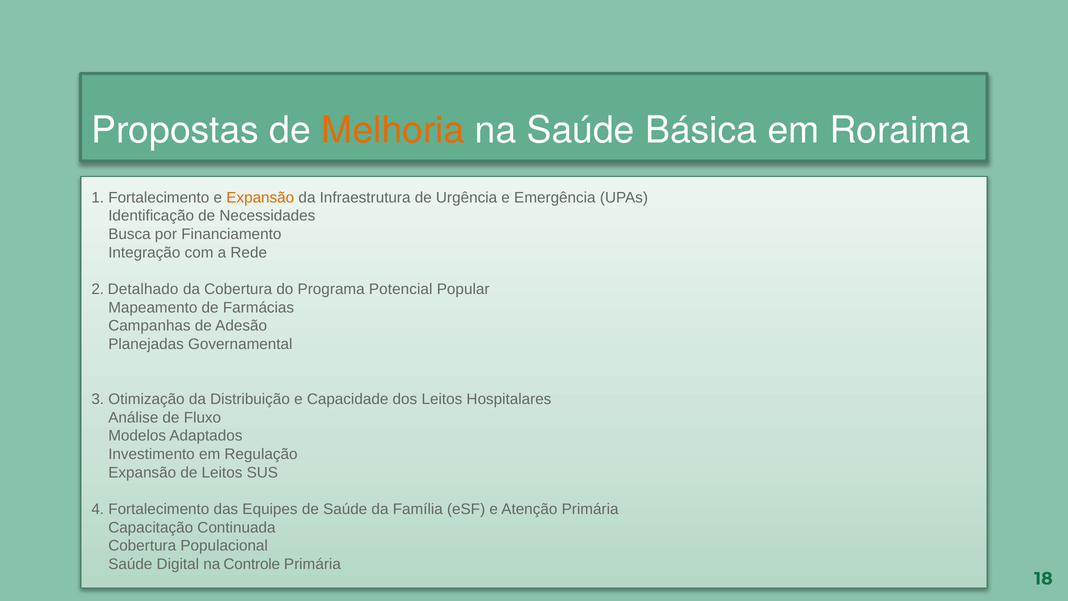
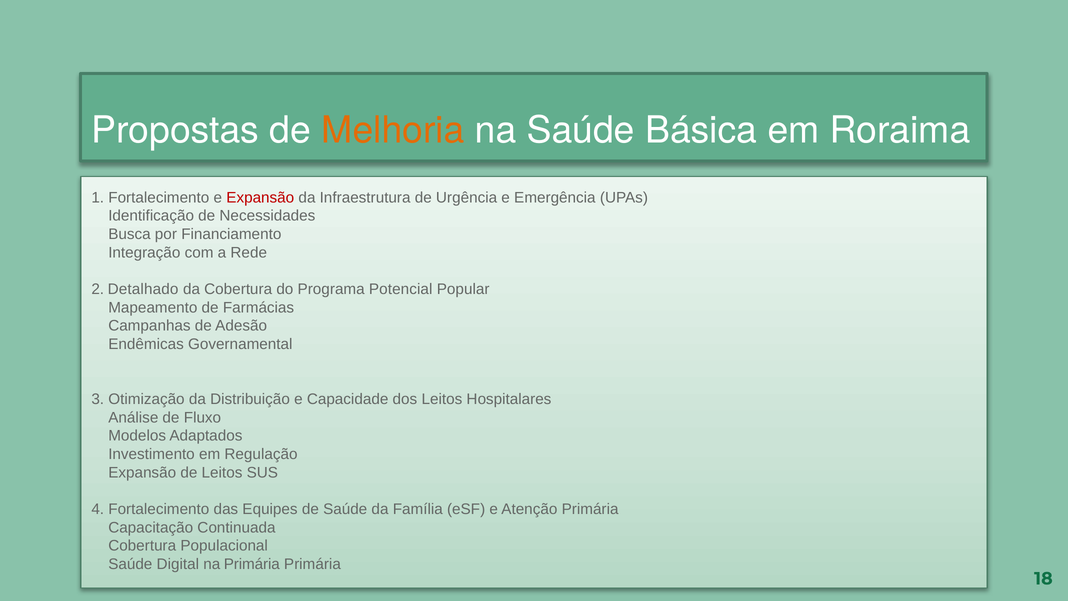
Expansão at (260, 197) colour: orange -> red
Planejadas: Planejadas -> Endêmicas
na Controle: Controle -> Primária
